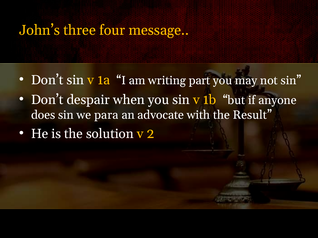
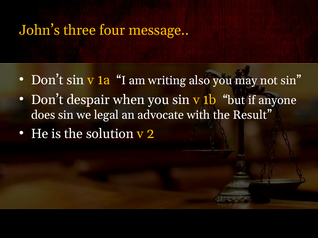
part: part -> also
para: para -> legal
